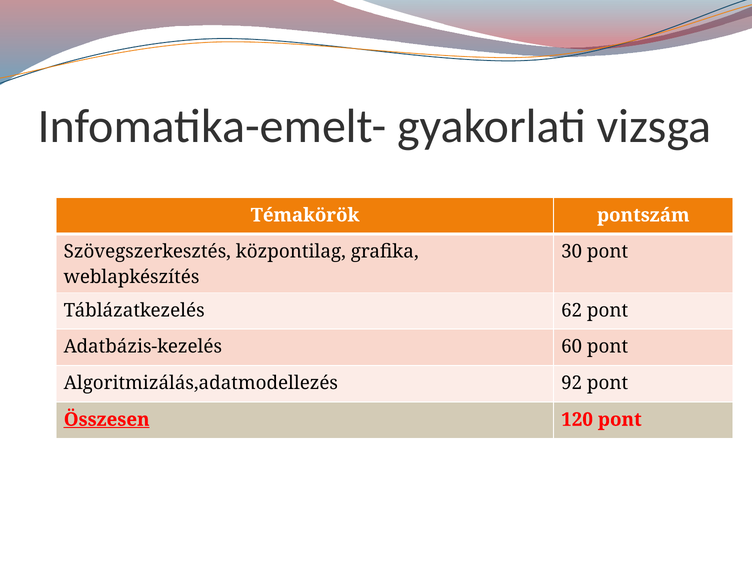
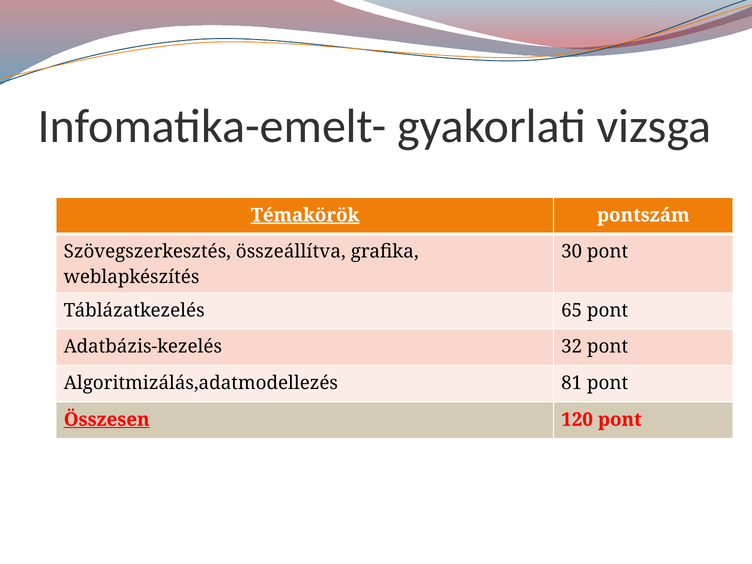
Témakörök underline: none -> present
központilag: központilag -> összeállítva
62: 62 -> 65
60: 60 -> 32
92: 92 -> 81
